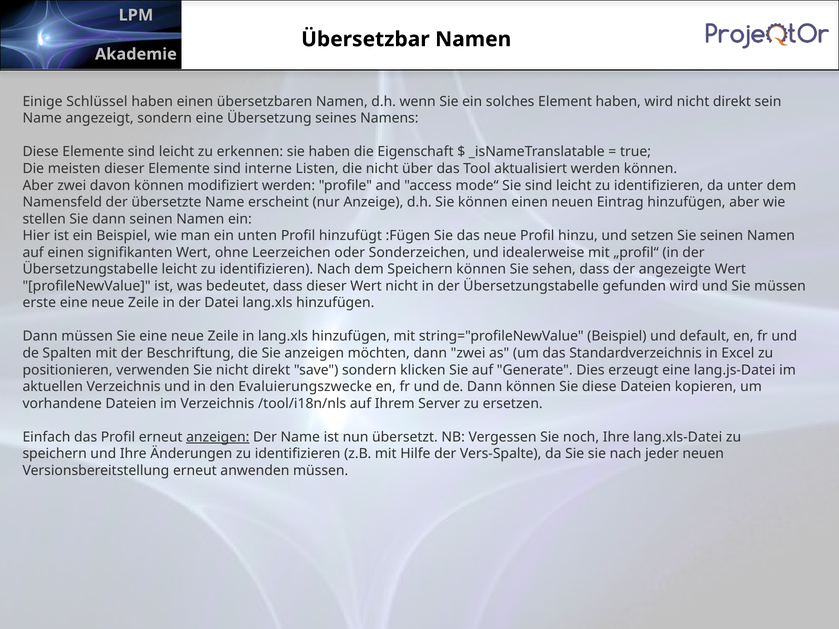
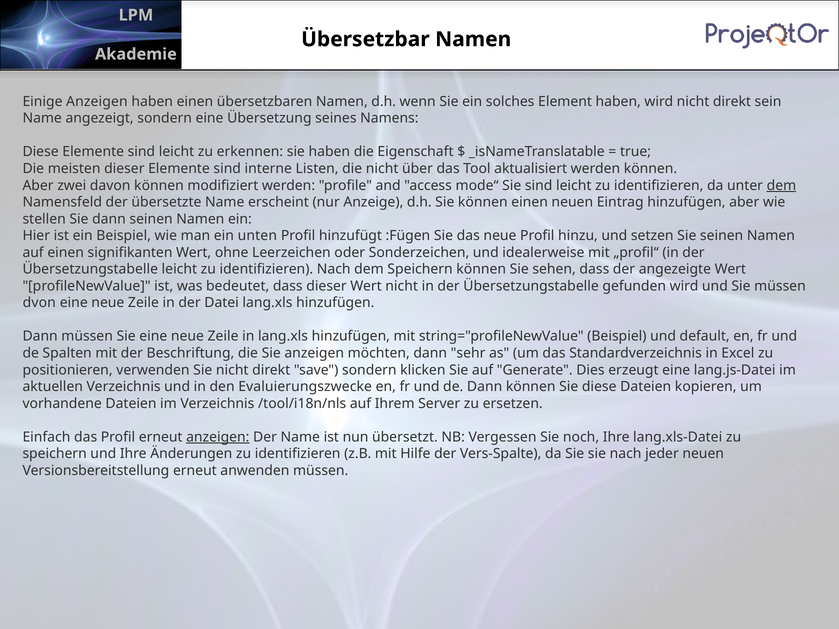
Einige Schlüssel: Schlüssel -> Anzeigen
dem at (781, 185) underline: none -> present
erste: erste -> dvon
dann zwei: zwei -> sehr
